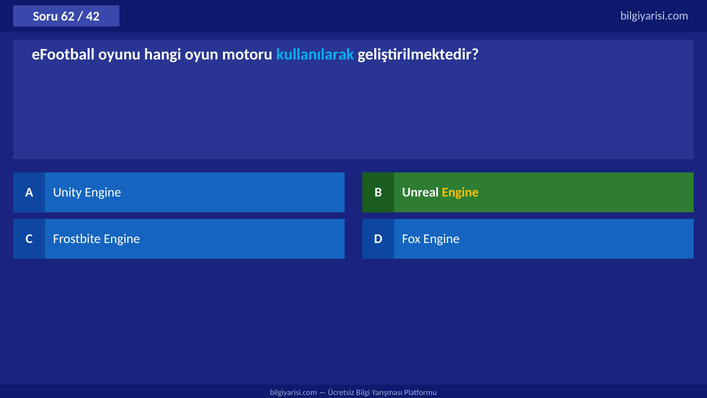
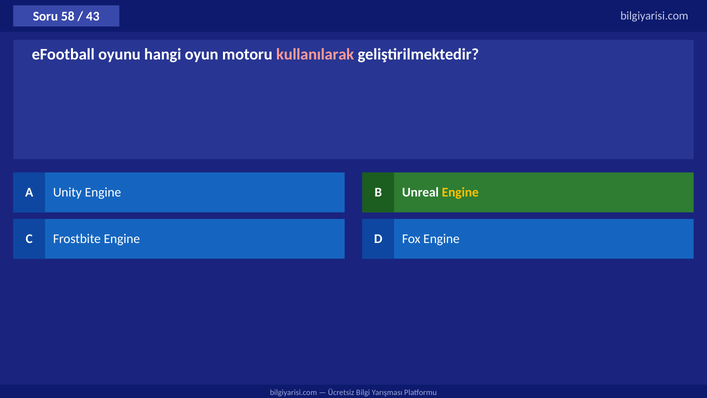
62: 62 -> 58
42: 42 -> 43
kullanılarak colour: light blue -> pink
